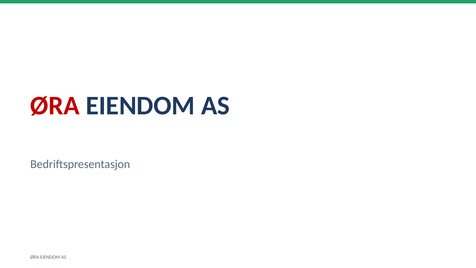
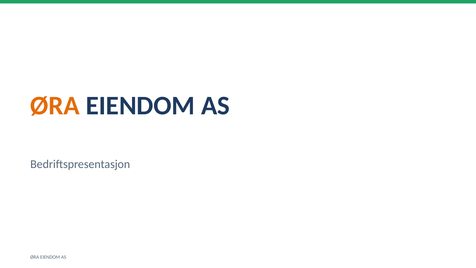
ØRA at (55, 106) colour: red -> orange
